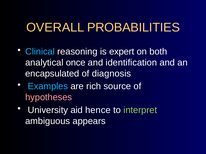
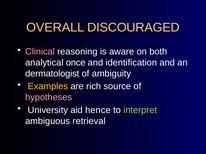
PROBABILITIES: PROBABILITIES -> DISCOURAGED
Clinical colour: light blue -> pink
expert: expert -> aware
encapsulated: encapsulated -> dermatologist
diagnosis: diagnosis -> ambiguity
Examples colour: light blue -> yellow
appears: appears -> retrieval
